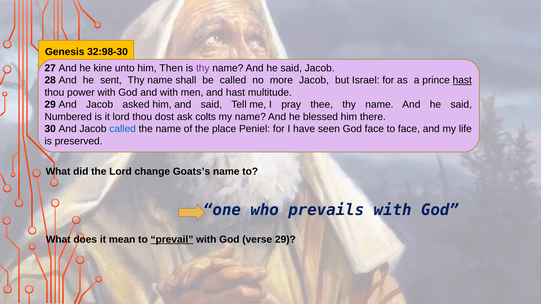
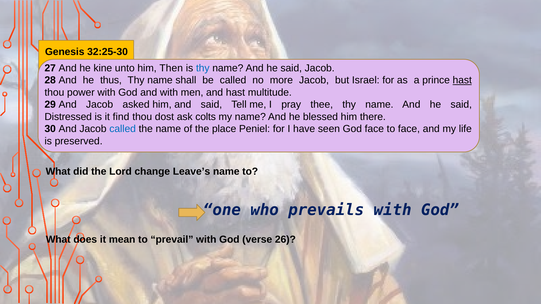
32:98-30: 32:98-30 -> 32:25-30
thy at (203, 68) colour: purple -> blue
sent: sent -> thus
Numbered: Numbered -> Distressed
it lord: lord -> find
Goats’s: Goats’s -> Leave’s
prevail underline: present -> none
verse 29: 29 -> 26
